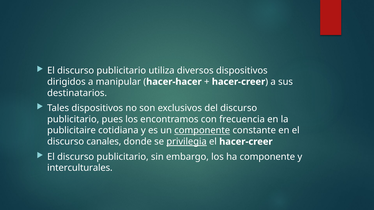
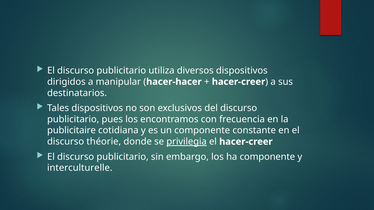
componente at (202, 131) underline: present -> none
canales: canales -> théorie
interculturales: interculturales -> interculturelle
